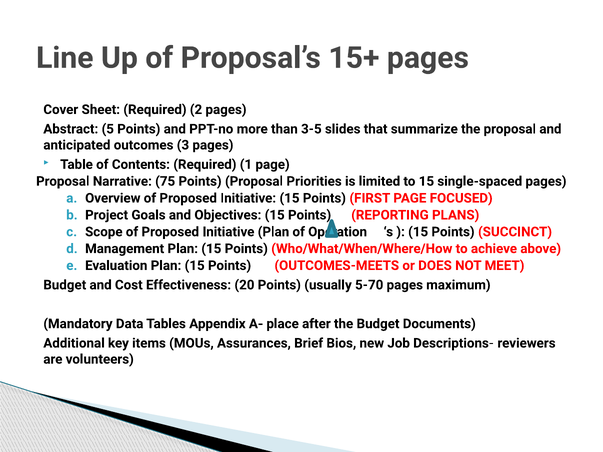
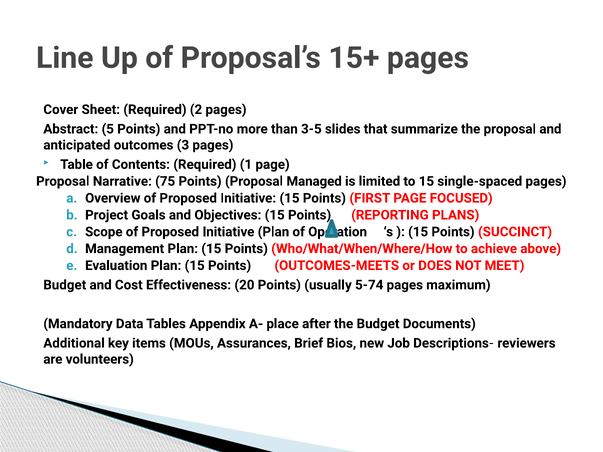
Priorities: Priorities -> Managed
5-70: 5-70 -> 5-74
